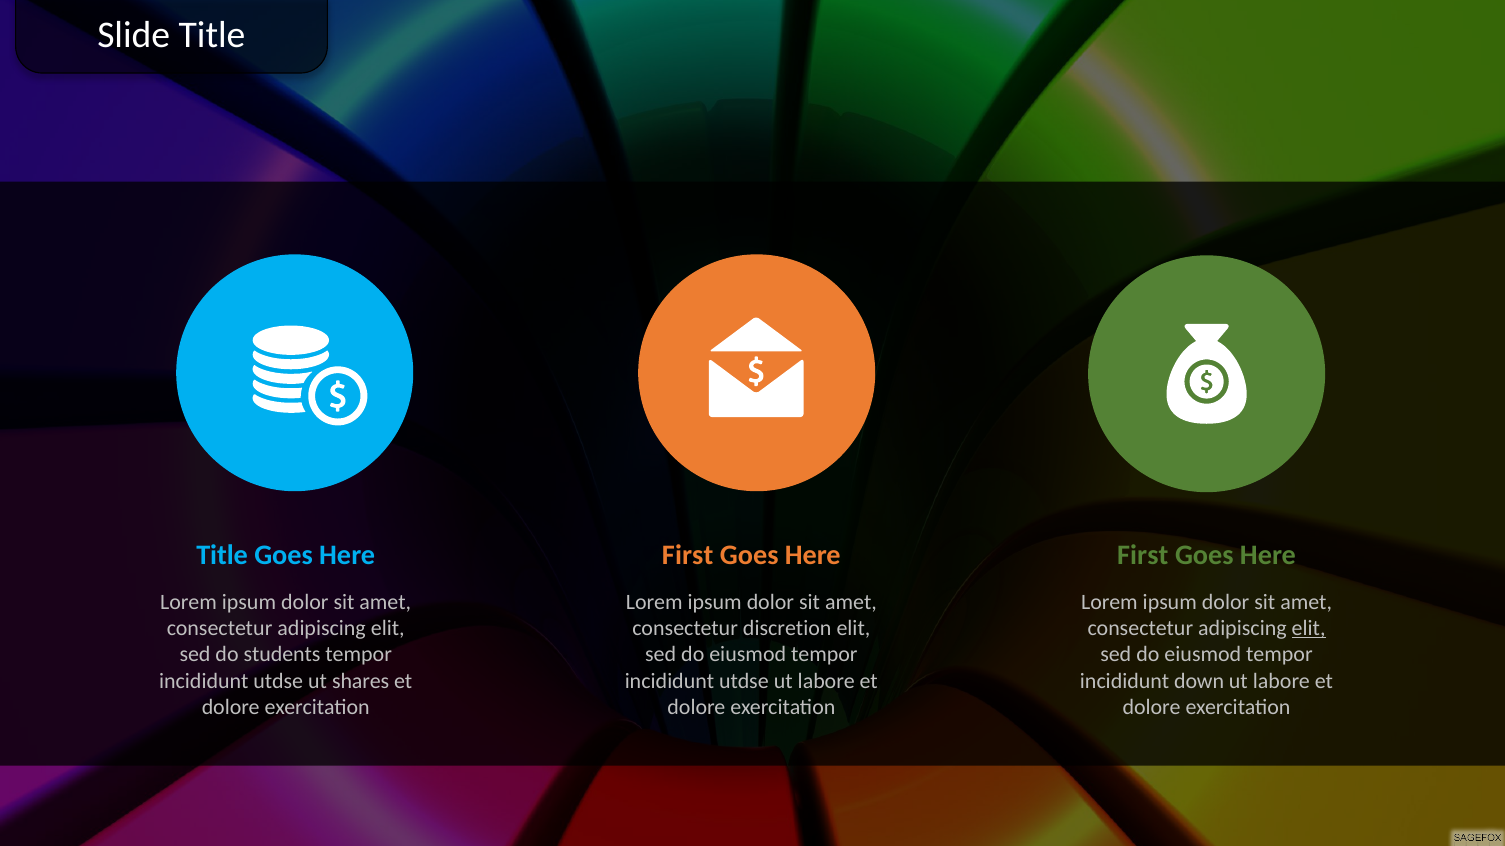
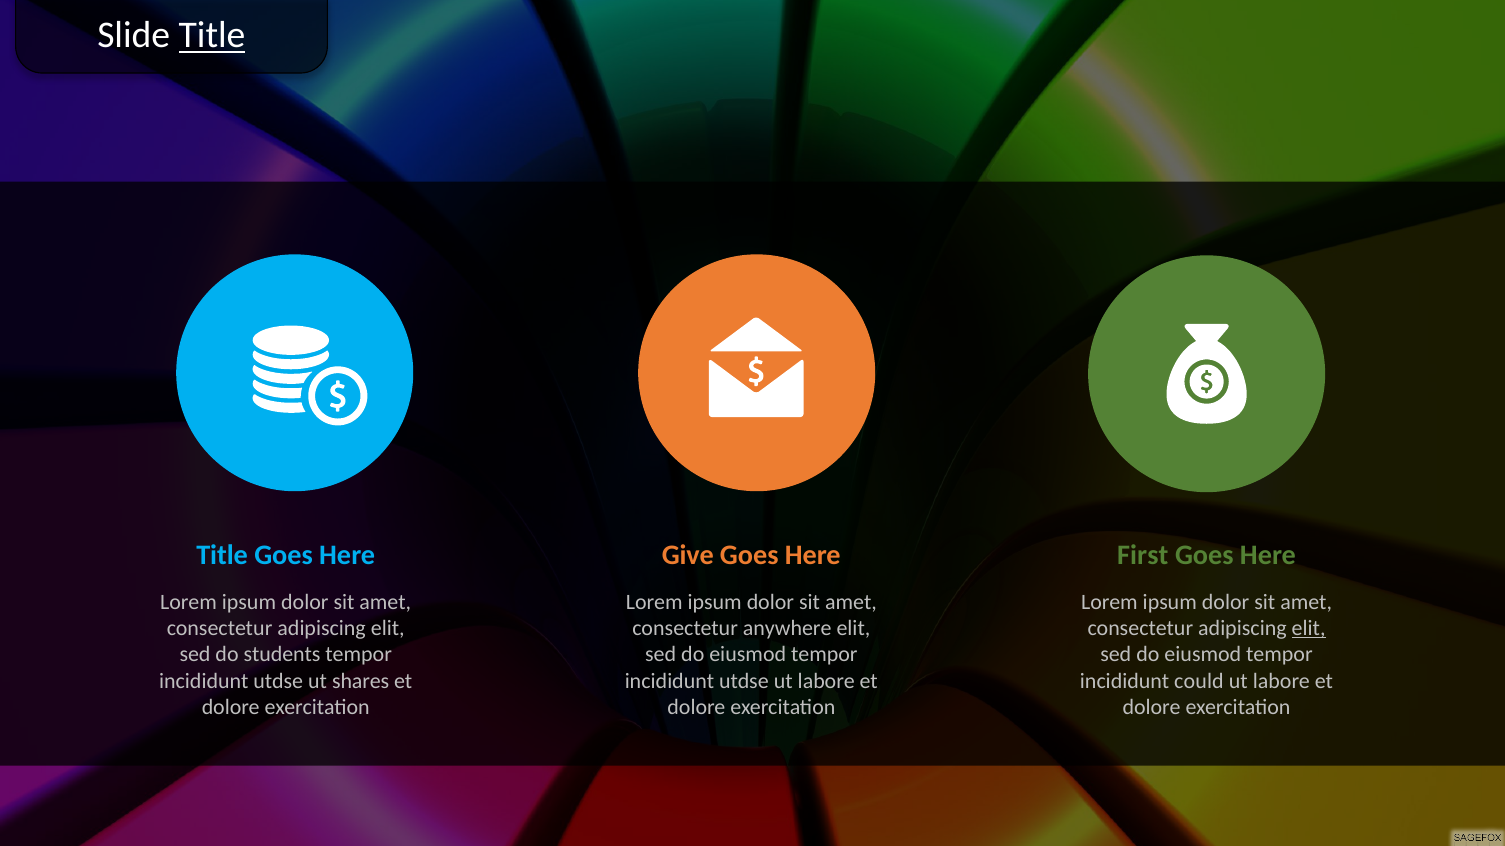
Title at (212, 36) underline: none -> present
First at (688, 555): First -> Give
discretion: discretion -> anywhere
down: down -> could
